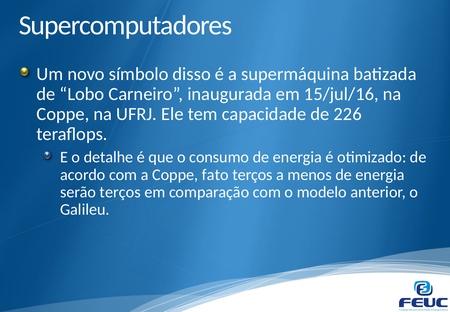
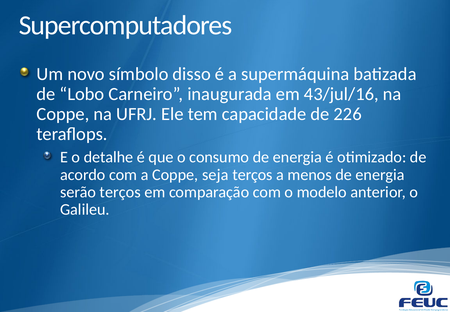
15/jul/16: 15/jul/16 -> 43/jul/16
fato: fato -> seja
